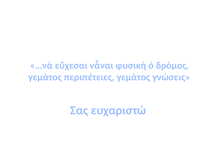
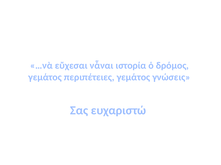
φυσική: φυσική -> ιστορία
